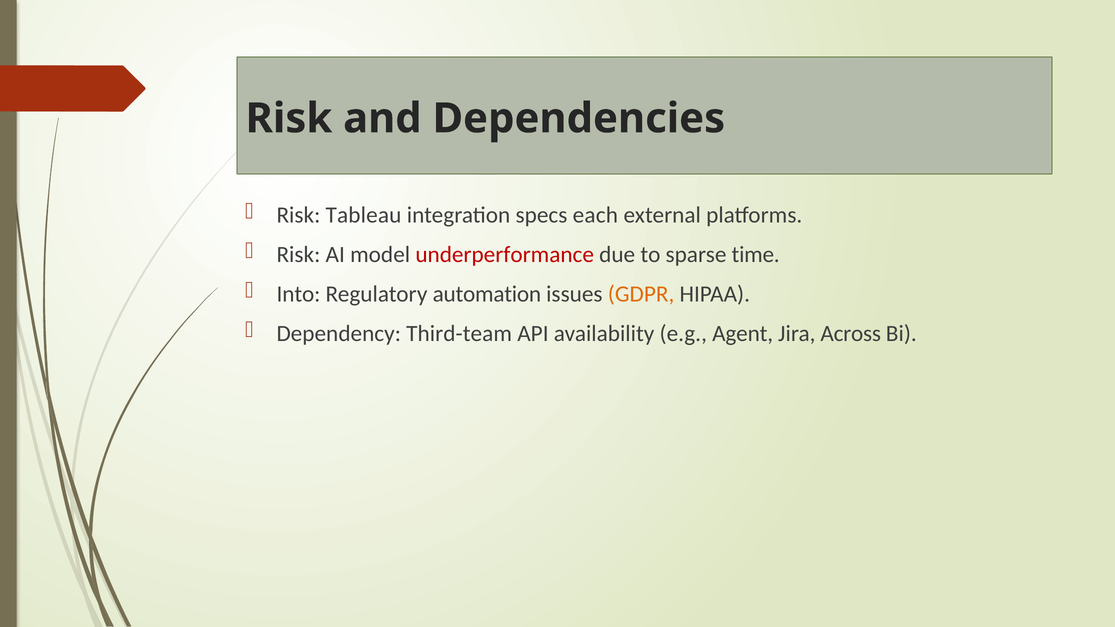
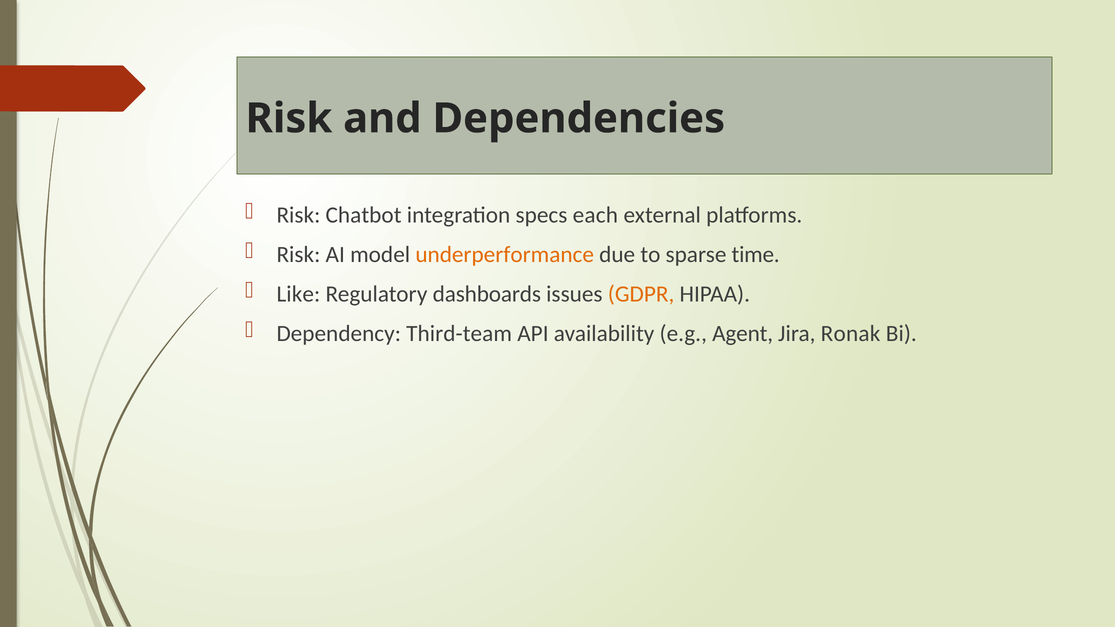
Tableau: Tableau -> Chatbot
underperformance colour: red -> orange
Into: Into -> Like
automation: automation -> dashboards
Across: Across -> Ronak
